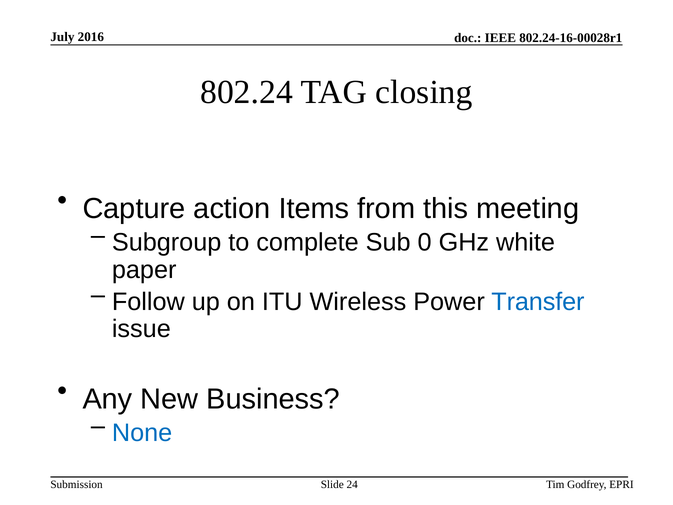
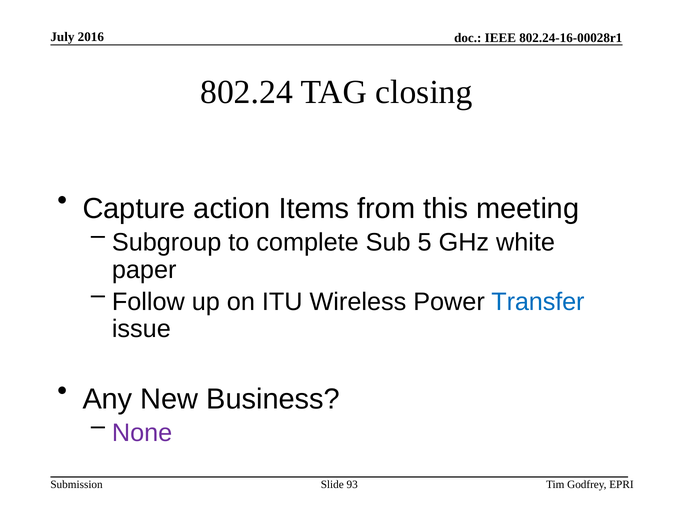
0: 0 -> 5
None colour: blue -> purple
24: 24 -> 93
